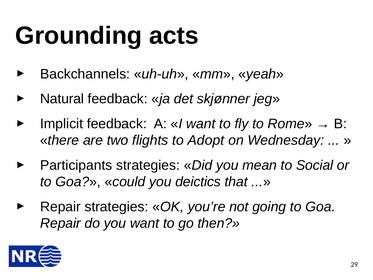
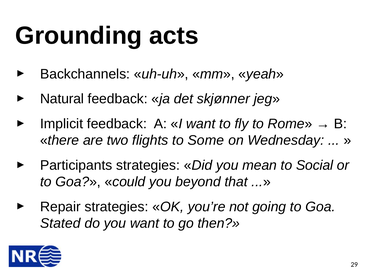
Adopt: Adopt -> Some
deictics: deictics -> beyond
Repair at (60, 223): Repair -> Stated
